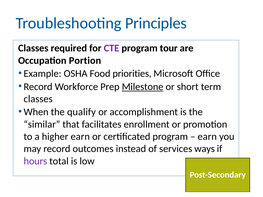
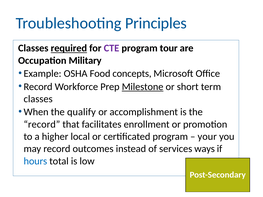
required underline: none -> present
Portion: Portion -> Military
priorities: priorities -> concepts
similar at (42, 124): similar -> record
higher earn: earn -> local
earn at (207, 137): earn -> your
hours colour: purple -> blue
